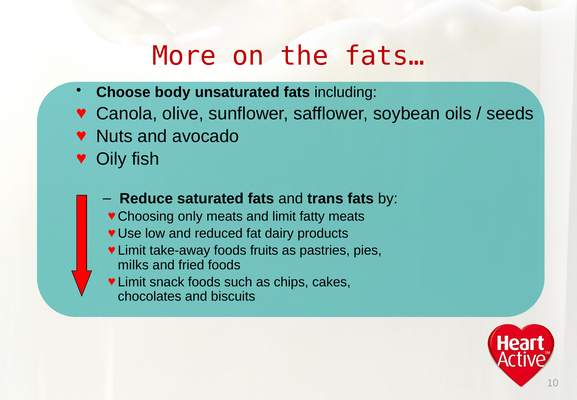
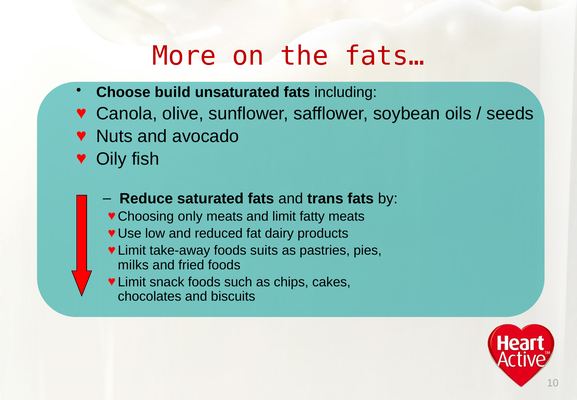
body: body -> build
fruits: fruits -> suits
